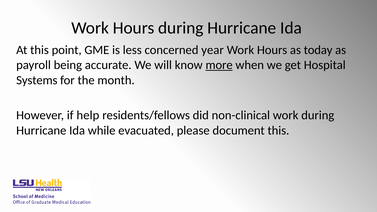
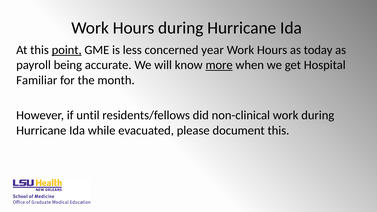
point underline: none -> present
Systems: Systems -> Familiar
help: help -> until
